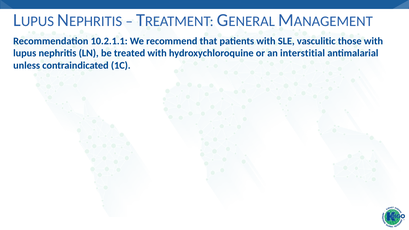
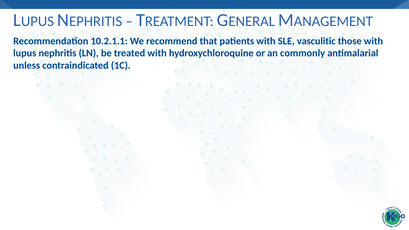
interstitial: interstitial -> commonly
